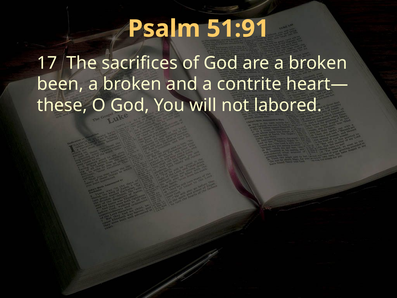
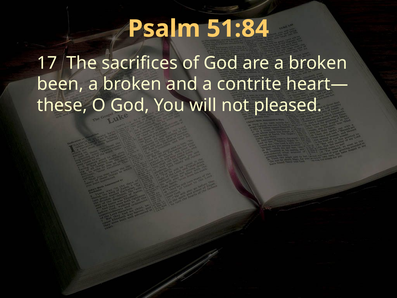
51:91: 51:91 -> 51:84
labored: labored -> pleased
